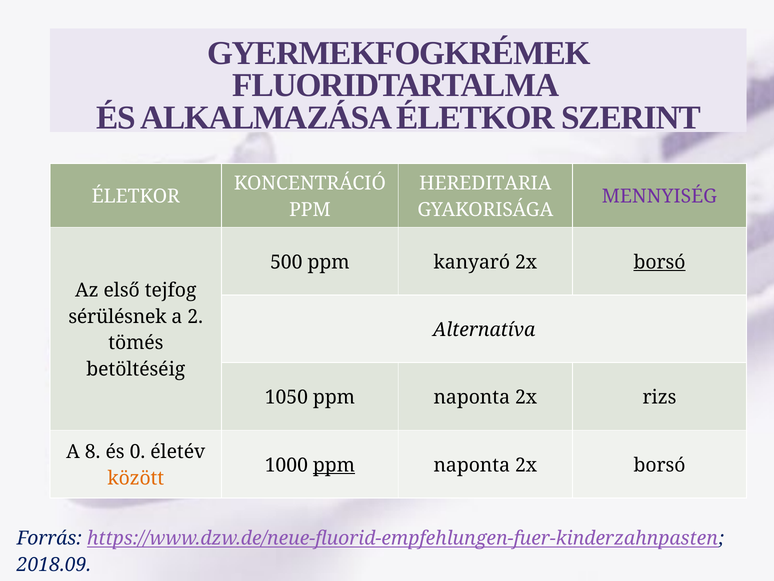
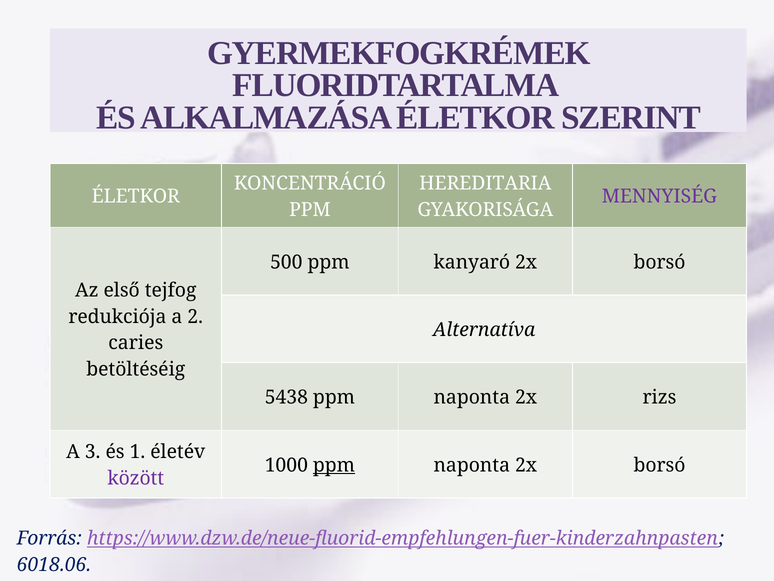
borsó at (659, 262) underline: present -> none
sérülésnek: sérülésnek -> redukciója
tömés: tömés -> caries
1050: 1050 -> 5438
8: 8 -> 3
0: 0 -> 1
között colour: orange -> purple
2018.09: 2018.09 -> 6018.06
